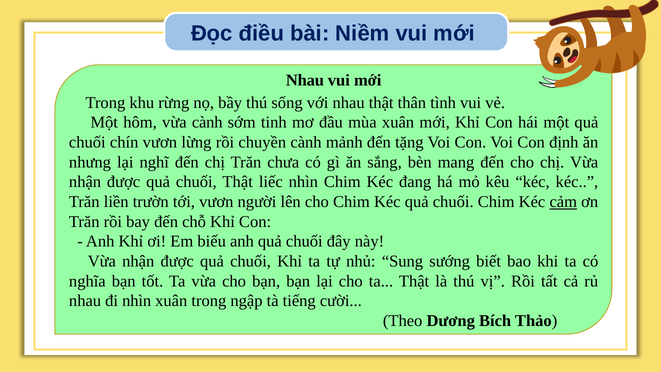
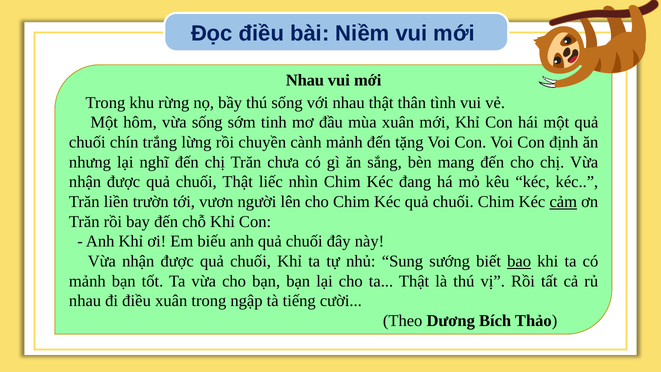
vừa cành: cành -> sống
chín vươn: vươn -> trắng
bao underline: none -> present
nghĩa at (87, 281): nghĩa -> mảnh
đi nhìn: nhìn -> điều
